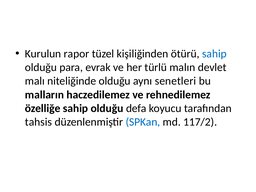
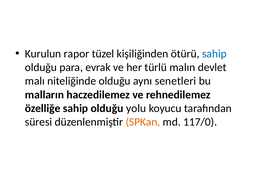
defa: defa -> yolu
tahsis: tahsis -> süresi
SPKan colour: blue -> orange
117/2: 117/2 -> 117/0
